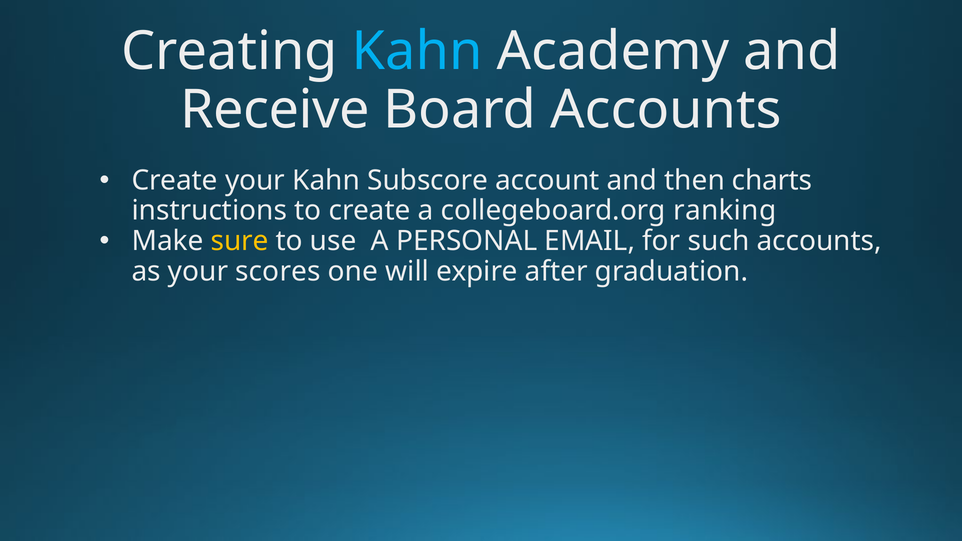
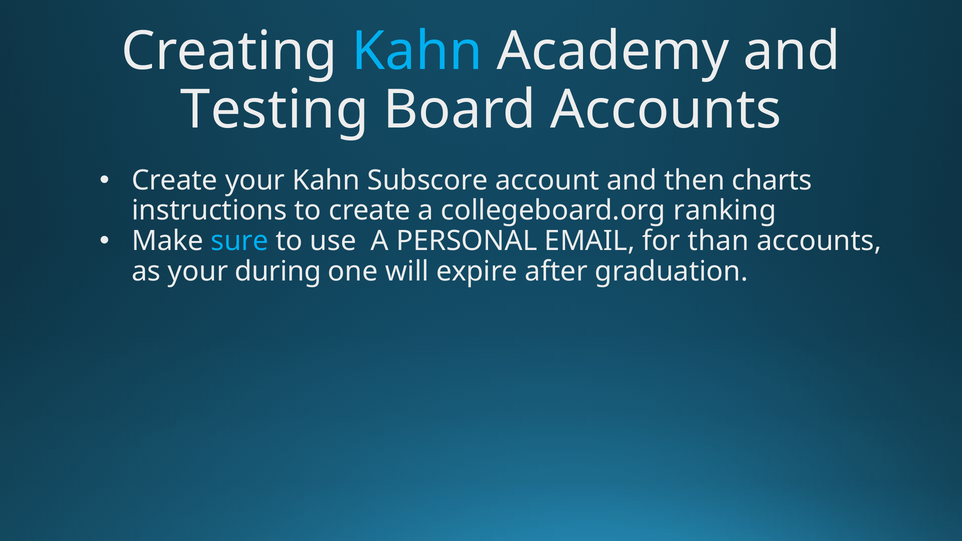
Receive: Receive -> Testing
sure colour: yellow -> light blue
such: such -> than
scores: scores -> during
